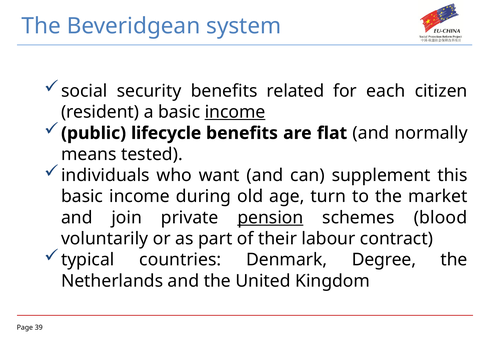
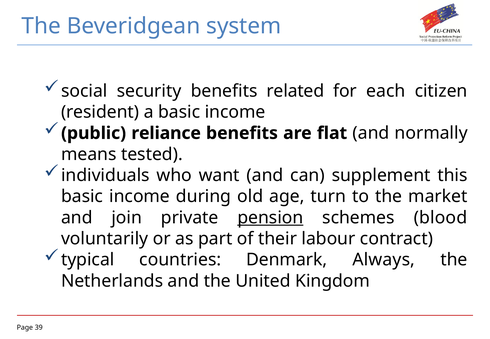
income at (235, 112) underline: present -> none
lifecycle: lifecycle -> reliance
Degree: Degree -> Always
